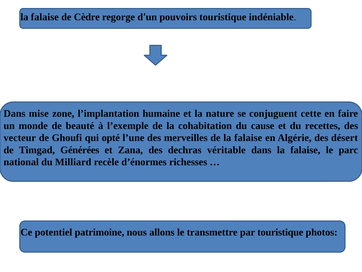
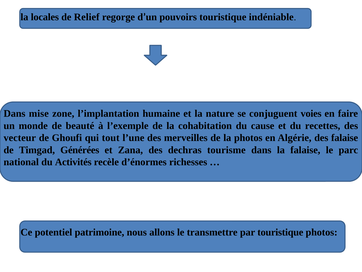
falaise at (45, 17): falaise -> locales
Cèdre: Cèdre -> Relief
cette: cette -> voies
opté: opté -> tout
de la falaise: falaise -> photos
des désert: désert -> falaise
véritable: véritable -> tourisme
Milliard: Milliard -> Activités
